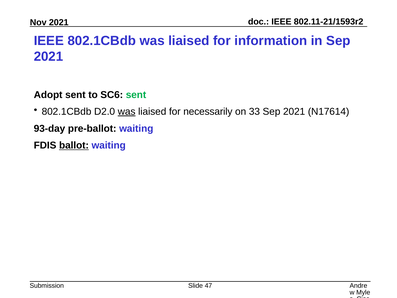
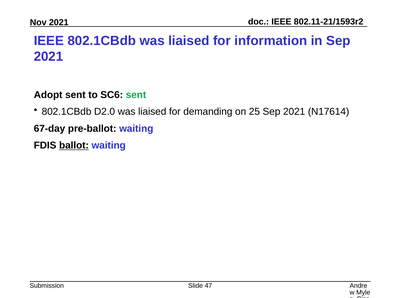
was at (127, 112) underline: present -> none
necessarily: necessarily -> demanding
33: 33 -> 25
93-day: 93-day -> 67-day
